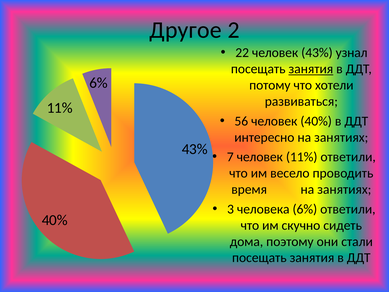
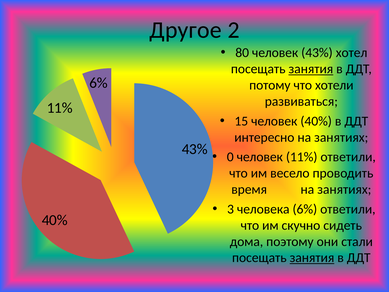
22: 22 -> 80
узнал: узнал -> хотел
56: 56 -> 15
7: 7 -> 0
занятия at (312, 258) underline: none -> present
